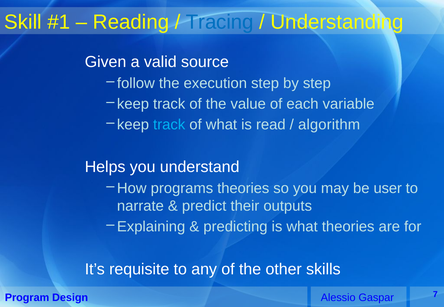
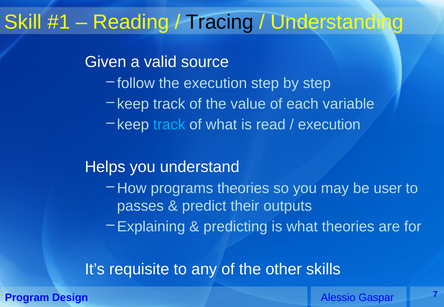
Tracing colour: blue -> black
algorithm at (329, 125): algorithm -> execution
narrate: narrate -> passes
